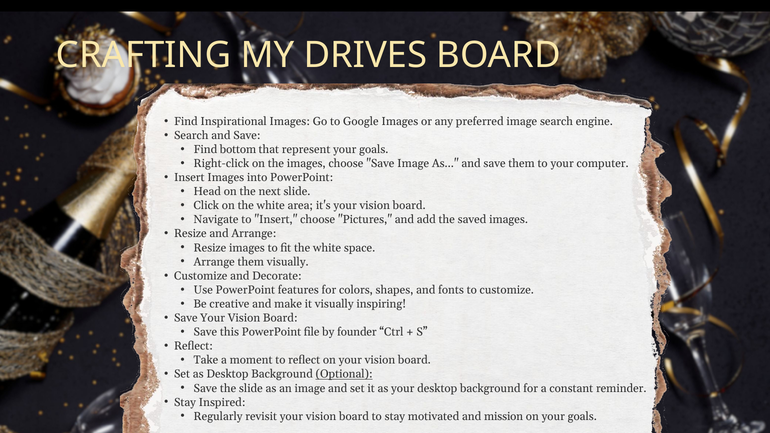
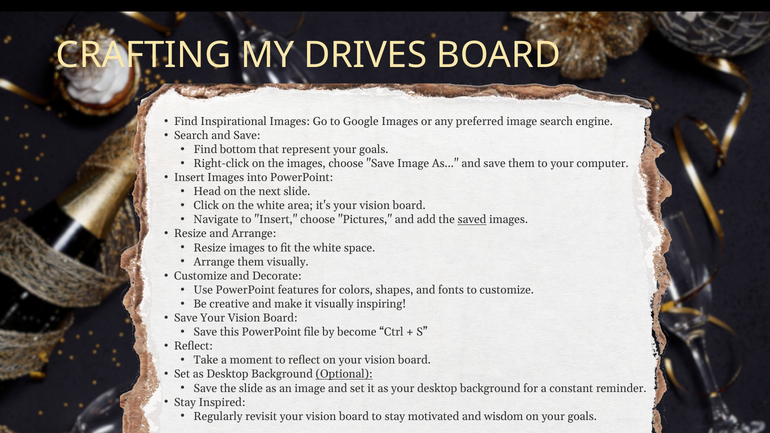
saved underline: none -> present
founder: founder -> become
mission: mission -> wisdom
